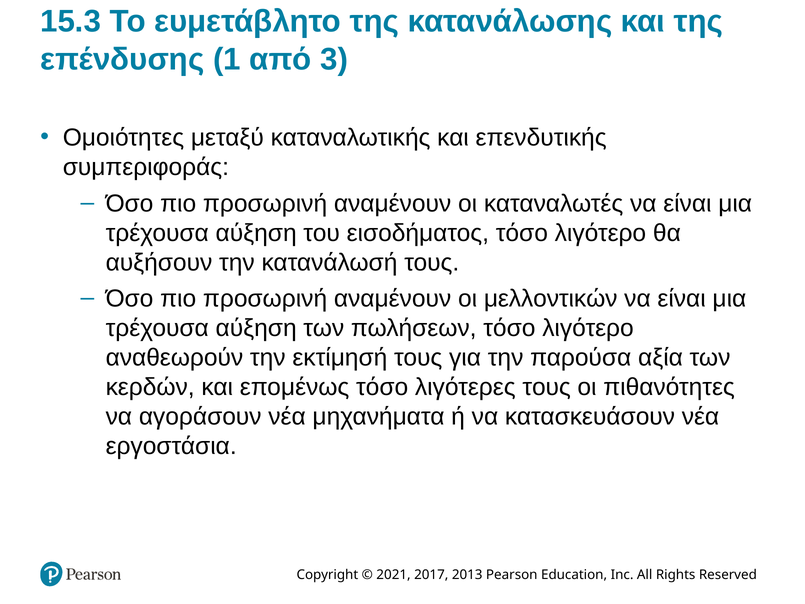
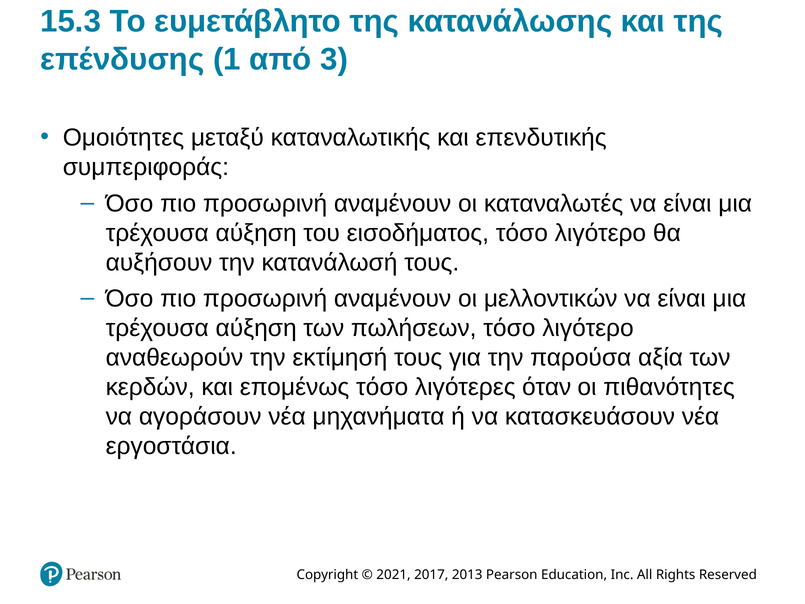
λιγότερες τους: τους -> όταν
